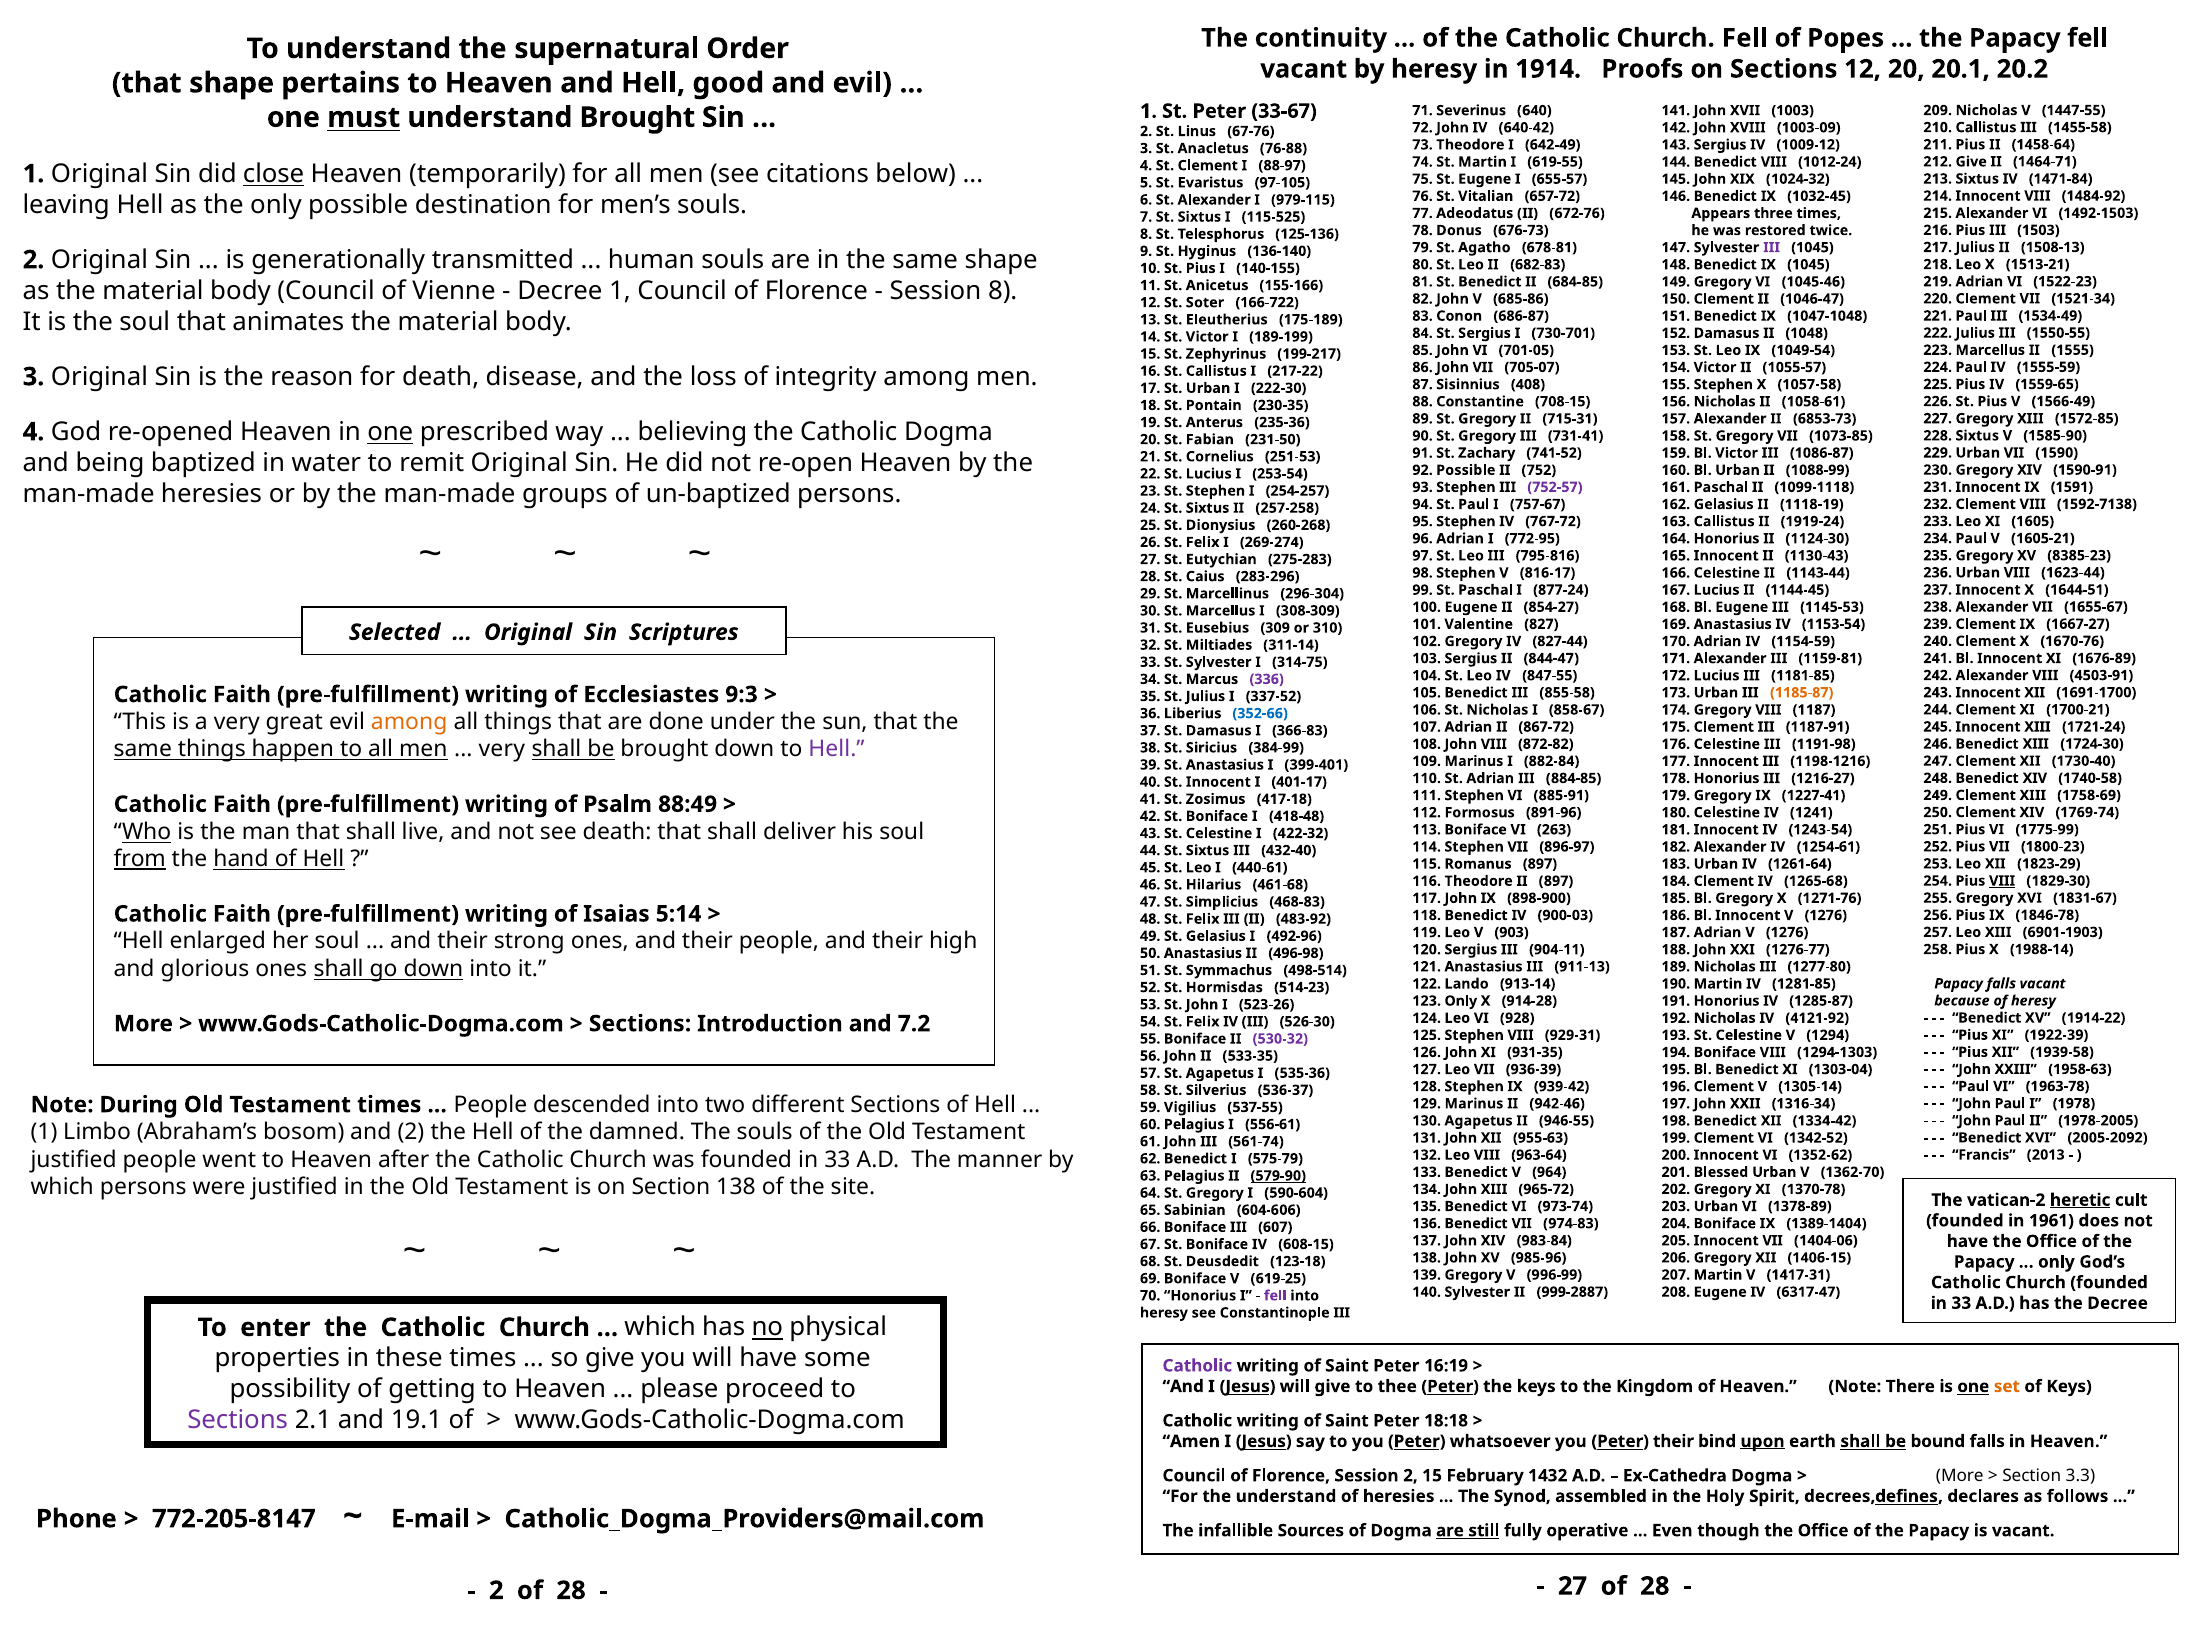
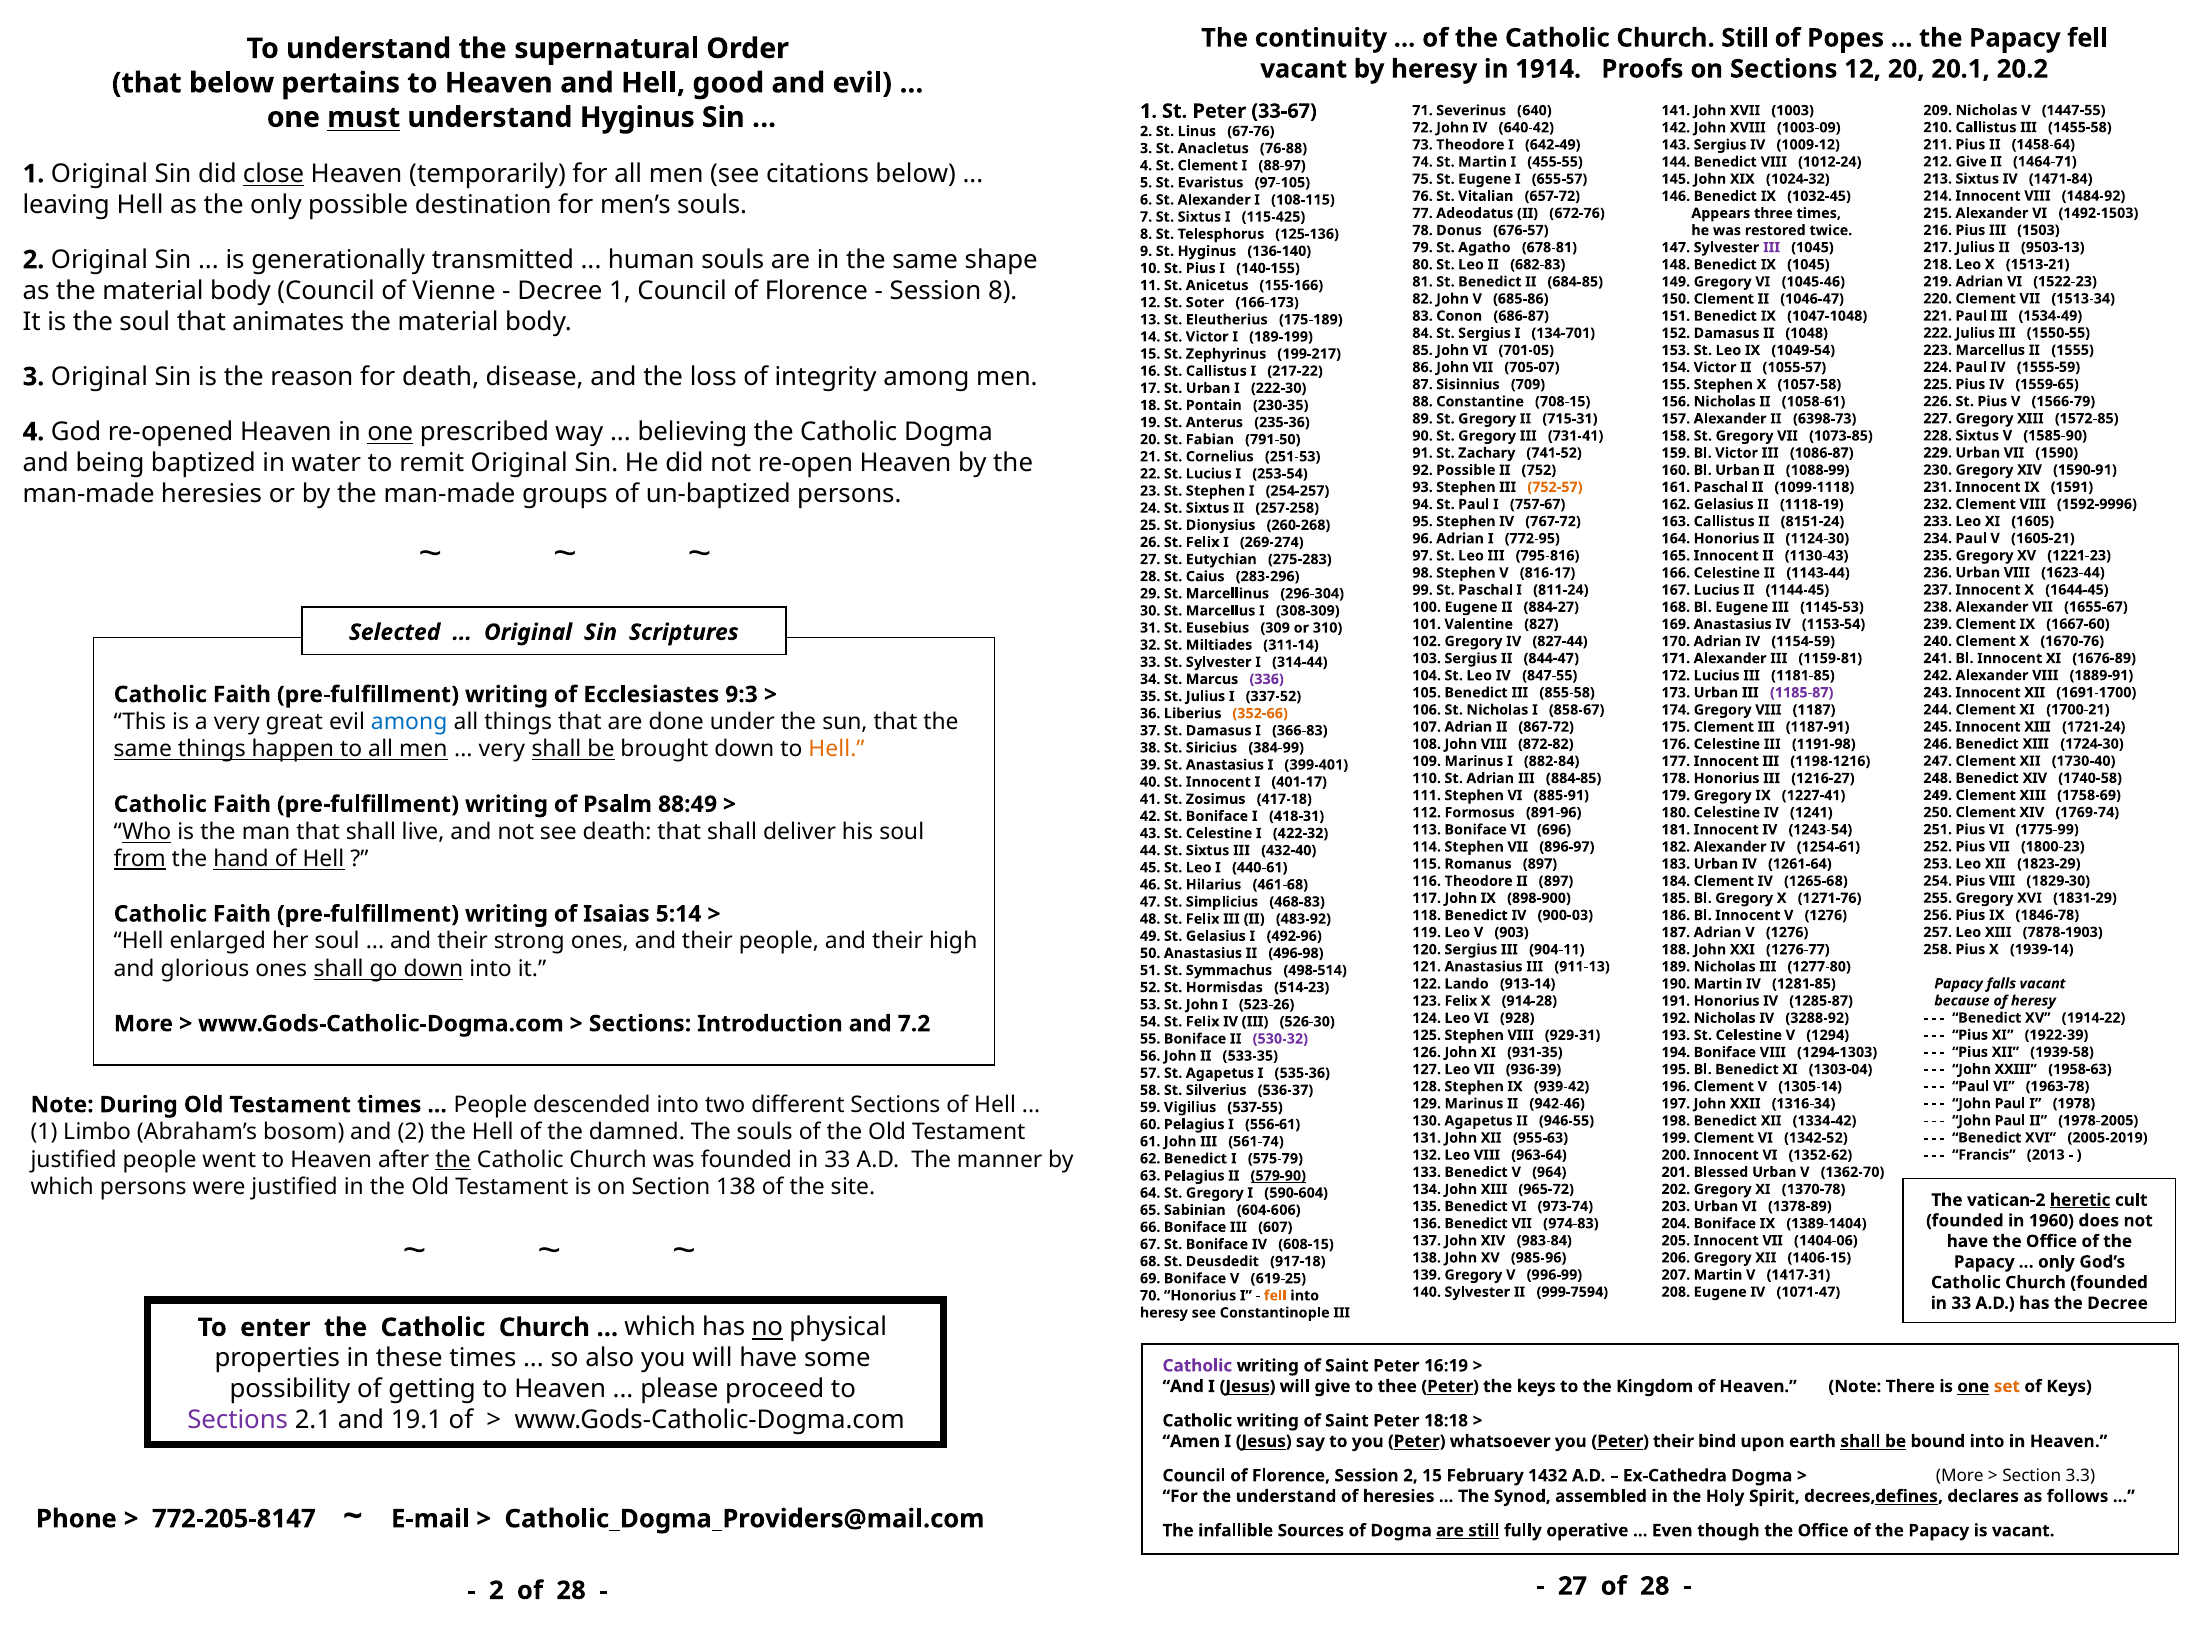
Church Fell: Fell -> Still
that shape: shape -> below
understand Brought: Brought -> Hyginus
619-55: 619-55 -> 455-55
979-115: 979-115 -> 108-115
115-525: 115-525 -> 115-425
676-73: 676-73 -> 676-57
1508-13: 1508-13 -> 9503-13
1521-34: 1521-34 -> 1513-34
166-722: 166-722 -> 166-173
730-701: 730-701 -> 134-701
408: 408 -> 709
1566-49: 1566-49 -> 1566-79
6853-73: 6853-73 -> 6398-73
231-50: 231-50 -> 791-50
752-57 colour: purple -> orange
1592-7138: 1592-7138 -> 1592-9996
1919-24: 1919-24 -> 8151-24
8385-23: 8385-23 -> 1221-23
1644-51: 1644-51 -> 1644-45
877-24: 877-24 -> 811-24
854-27: 854-27 -> 884-27
1667-27: 1667-27 -> 1667-60
314-75: 314-75 -> 314-44
4503-91: 4503-91 -> 1889-91
1185-87 colour: orange -> purple
352-66 colour: blue -> orange
among at (409, 722) colour: orange -> blue
Hell at (837, 750) colour: purple -> orange
418-48: 418-48 -> 418-31
263: 263 -> 696
VIII at (2002, 881) underline: present -> none
1831-67: 1831-67 -> 1831-29
6901-1903: 6901-1903 -> 7878-1903
1988-14: 1988-14 -> 1939-14
123 Only: Only -> Felix
4121-92: 4121-92 -> 3288-92
2005-2092: 2005-2092 -> 2005-2019
the at (453, 1160) underline: none -> present
1961: 1961 -> 1960
123-18: 123-18 -> 917-18
999-2887: 999-2887 -> 999-7594
6317-47: 6317-47 -> 1071-47
fell at (1275, 1296) colour: purple -> orange
so give: give -> also
upon underline: present -> none
bound falls: falls -> into
